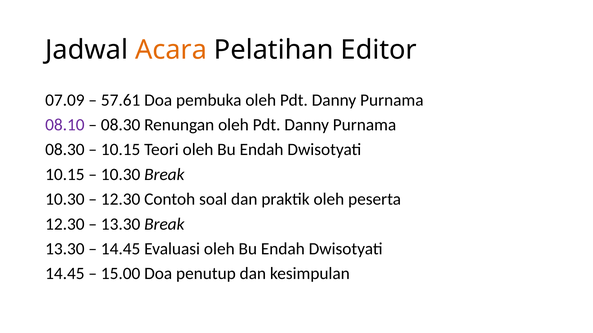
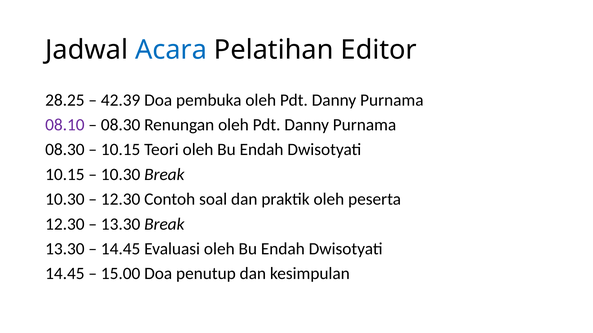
Acara colour: orange -> blue
07.09: 07.09 -> 28.25
57.61: 57.61 -> 42.39
